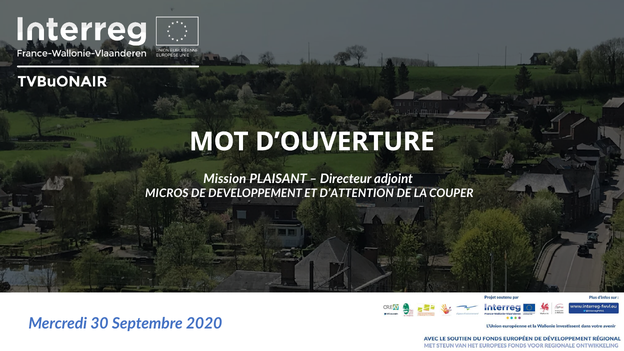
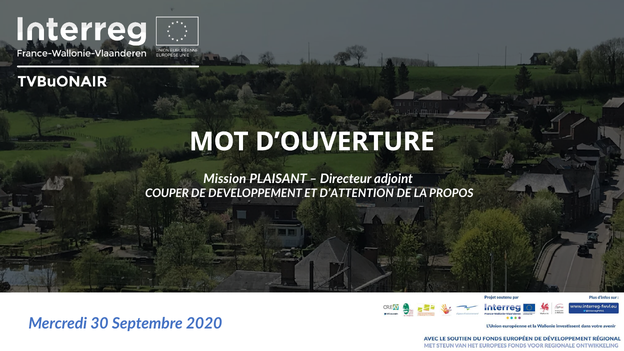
MICROS: MICROS -> COUPER
COUPER: COUPER -> PROPOS
